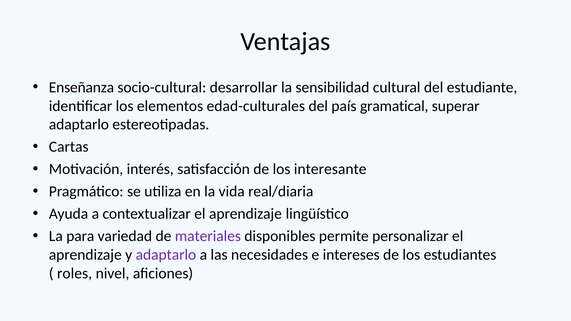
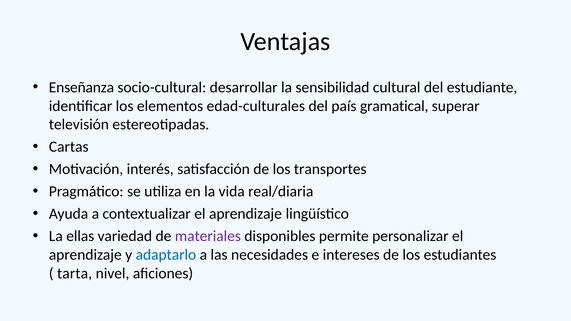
adaptarlo at (79, 125): adaptarlo -> televisión
interesante: interesante -> transportes
para: para -> ellas
adaptarlo at (166, 255) colour: purple -> blue
roles: roles -> tarta
